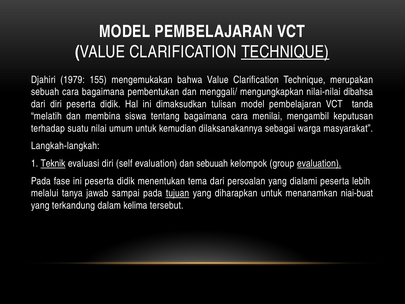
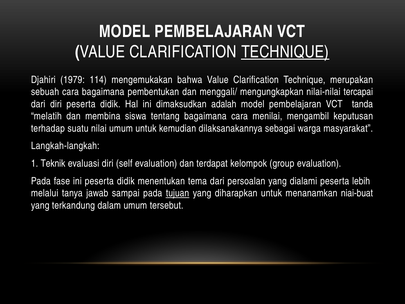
155: 155 -> 114
dibahsa: dibahsa -> tercapai
tulisan: tulisan -> adalah
Teknik underline: present -> none
sebuuah: sebuuah -> terdapat
evaluation at (319, 163) underline: present -> none
dalam kelima: kelima -> umum
